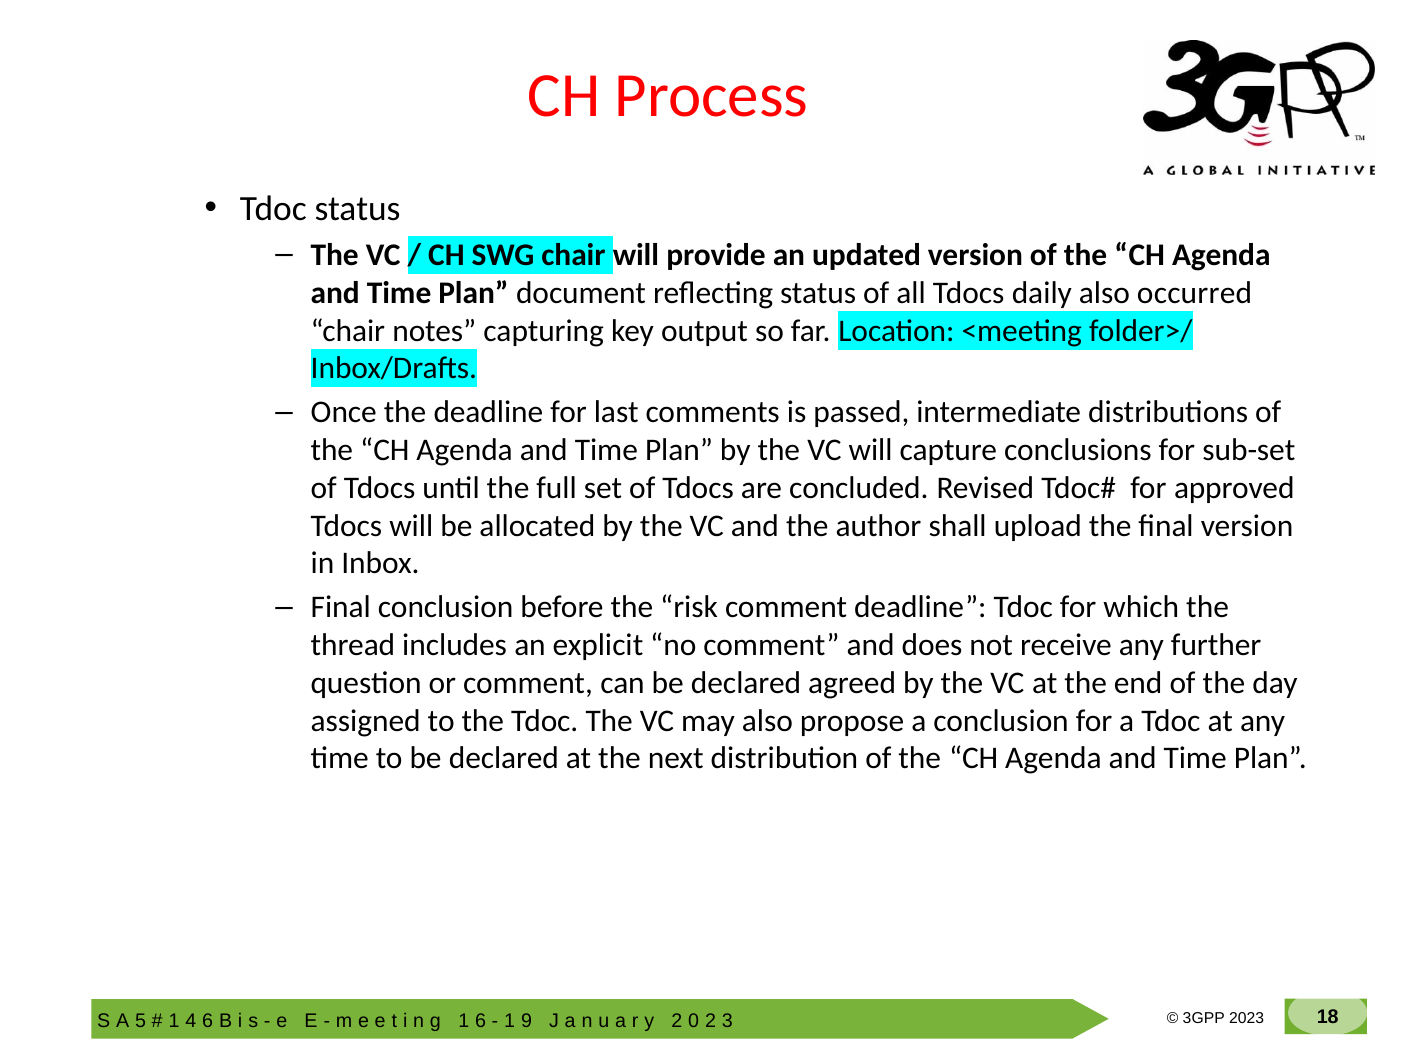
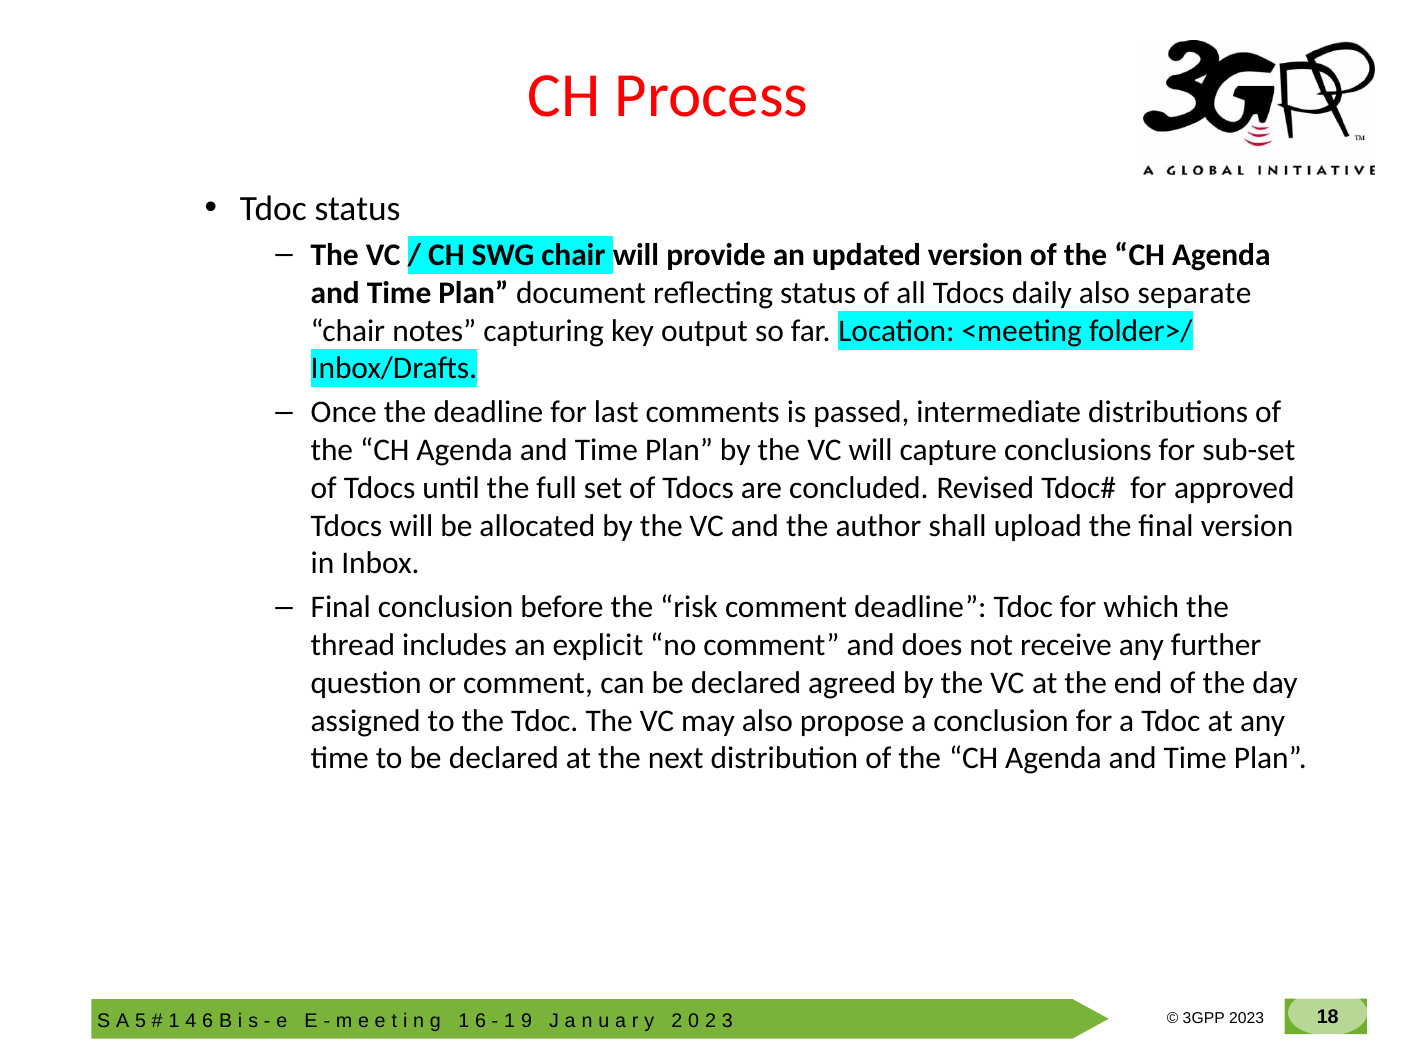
occurred: occurred -> separate
